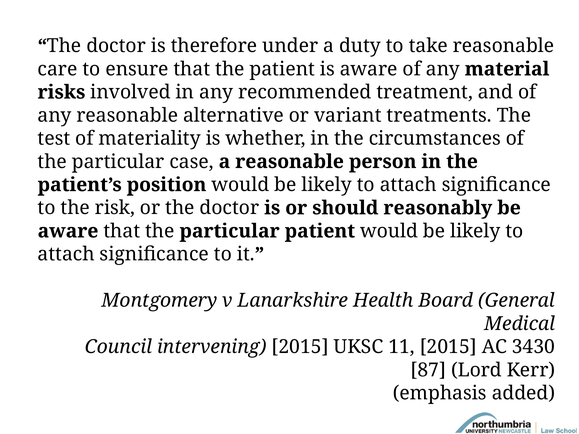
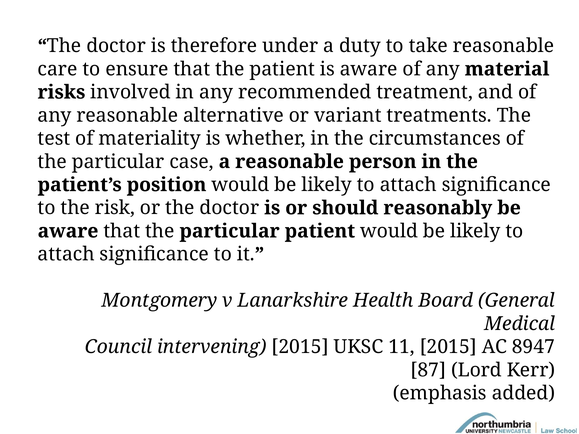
3430: 3430 -> 8947
